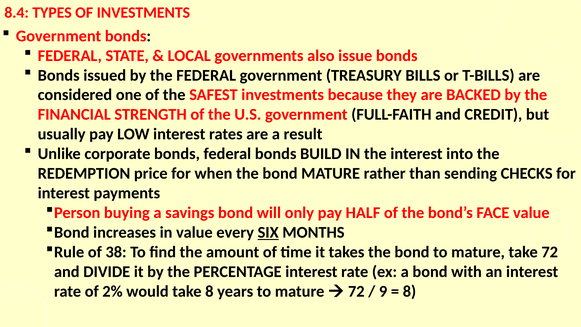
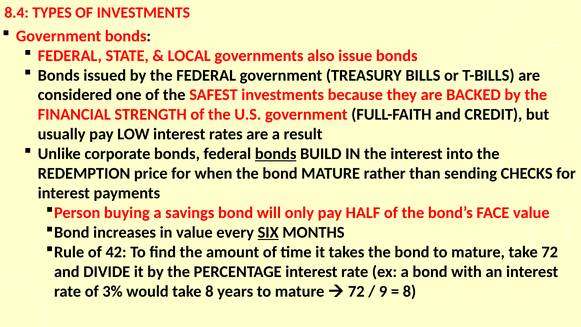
bonds at (276, 154) underline: none -> present
38: 38 -> 42
2%: 2% -> 3%
